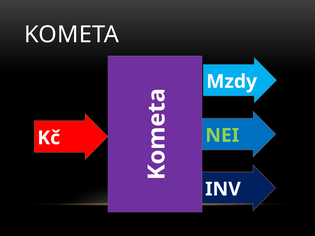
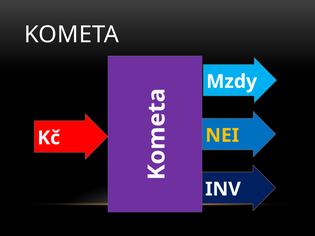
NEI colour: light green -> yellow
